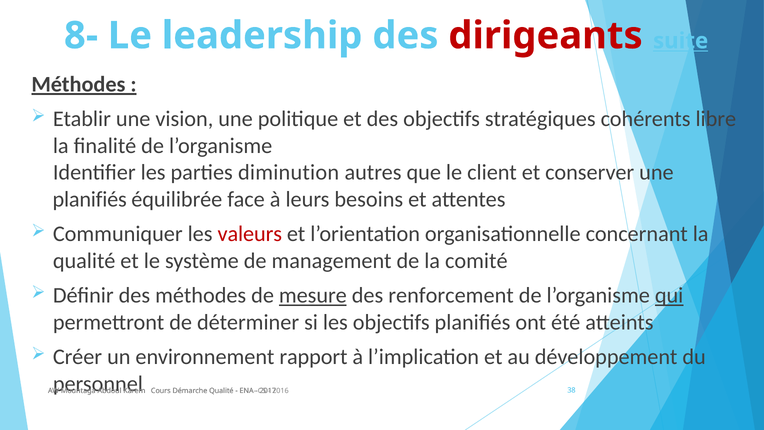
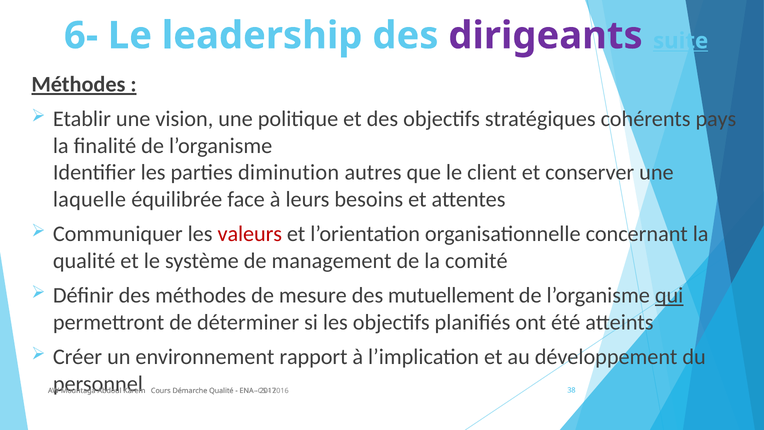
8-: 8- -> 6-
dirigeants colour: red -> purple
libre: libre -> pays
planifiés at (90, 199): planifiés -> laquelle
mesure underline: present -> none
renforcement: renforcement -> mutuellement
